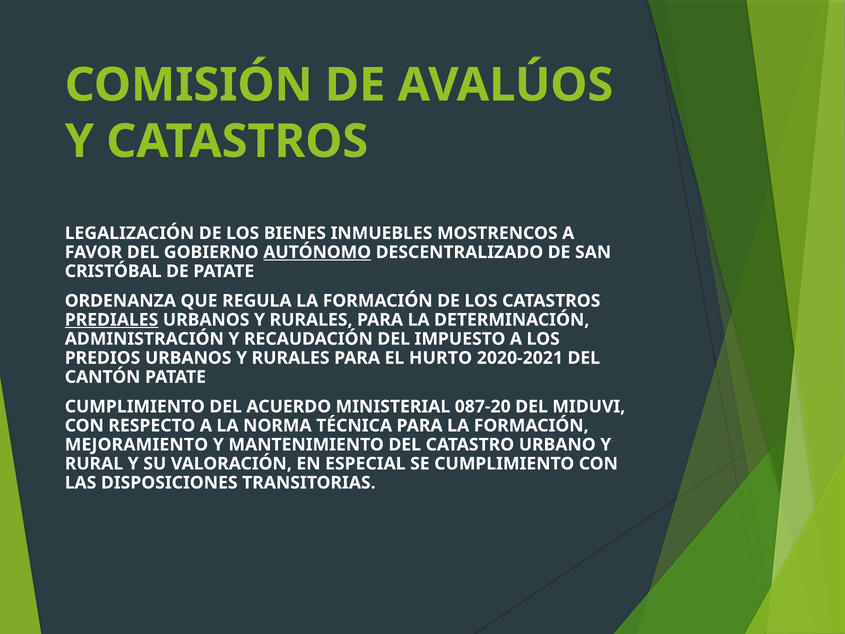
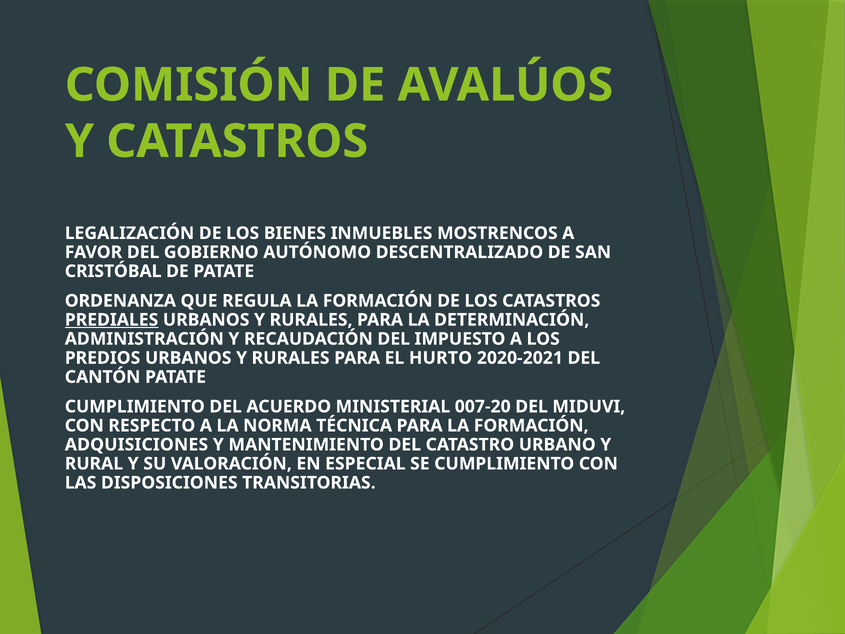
AUTÓNOMO underline: present -> none
087-20: 087-20 -> 007-20
MEJORAMIENTO: MEJORAMIENTO -> ADQUISICIONES
